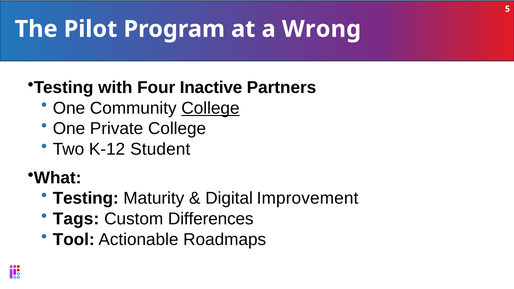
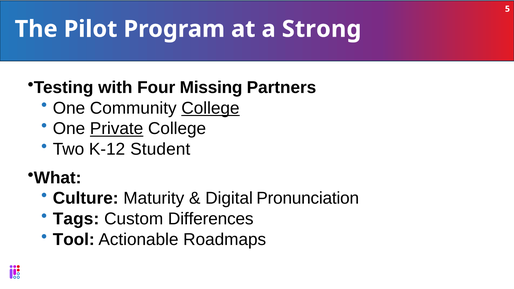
Wrong: Wrong -> Strong
Inactive: Inactive -> Missing
Private underline: none -> present
Testing at (86, 198): Testing -> Culture
Improvement: Improvement -> Pronunciation
